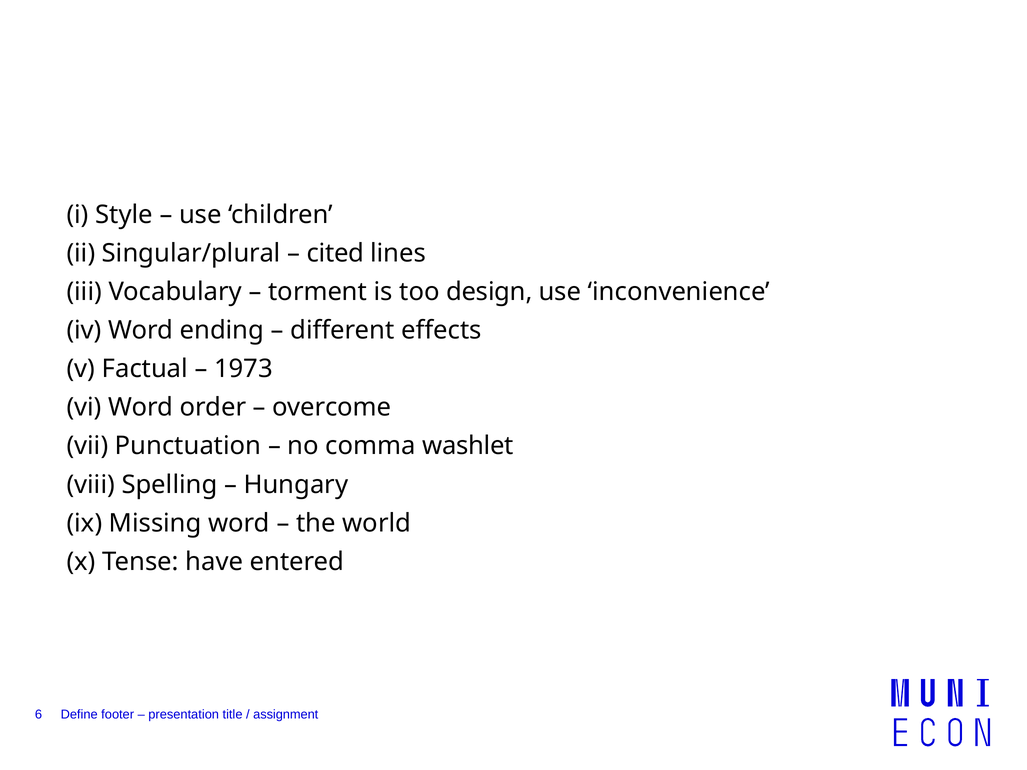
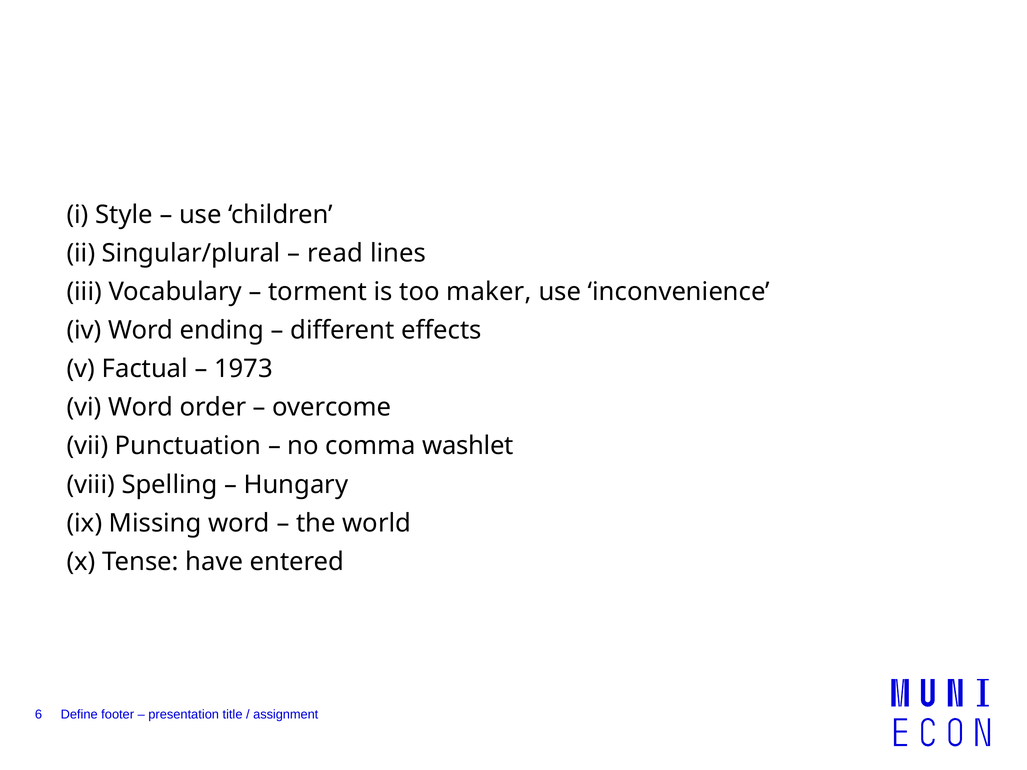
cited: cited -> read
design: design -> maker
